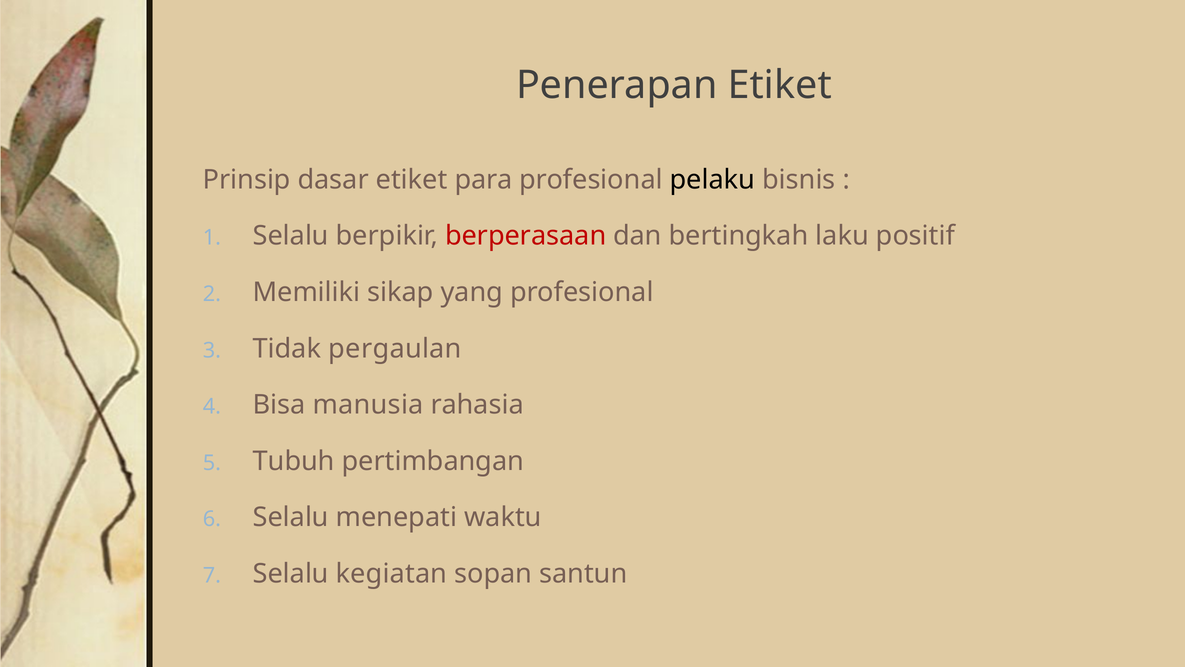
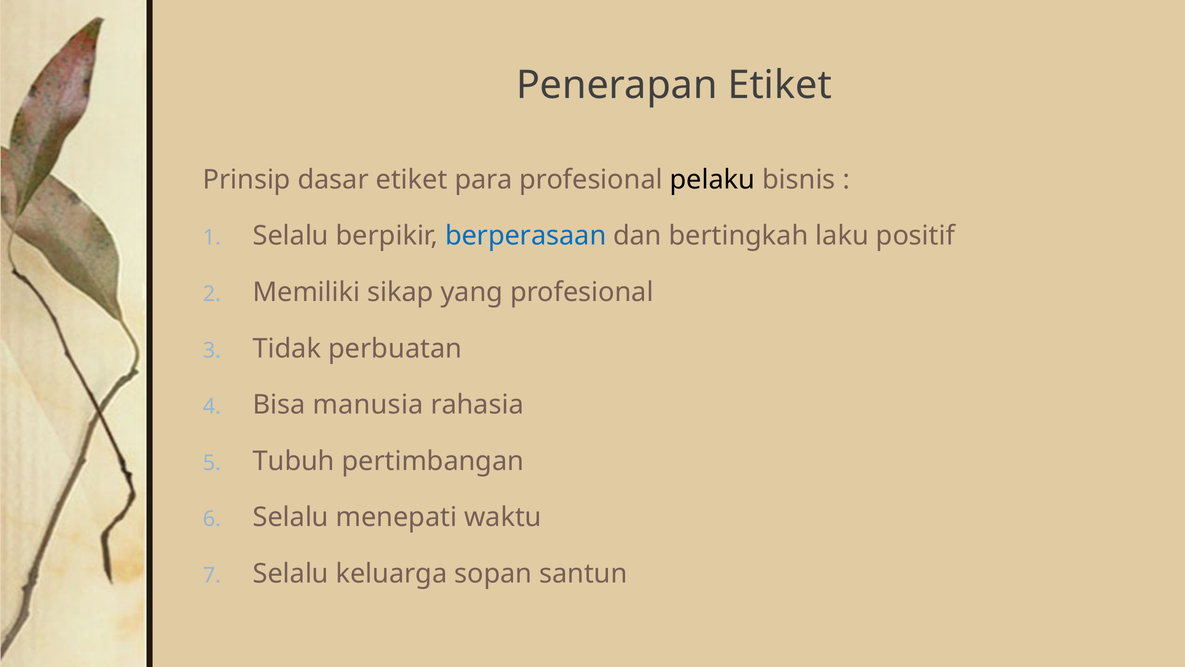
berperasaan colour: red -> blue
pergaulan: pergaulan -> perbuatan
kegiatan: kegiatan -> keluarga
